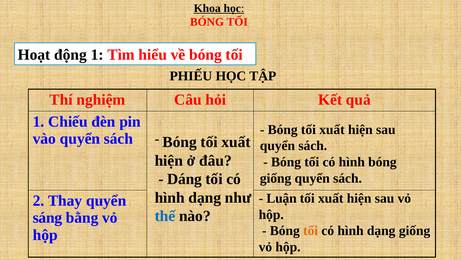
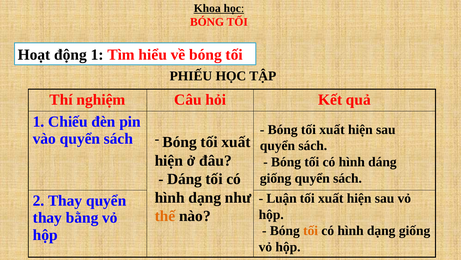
hình bóng: bóng -> dáng
thế colour: blue -> orange
sáng at (48, 218): sáng -> thay
